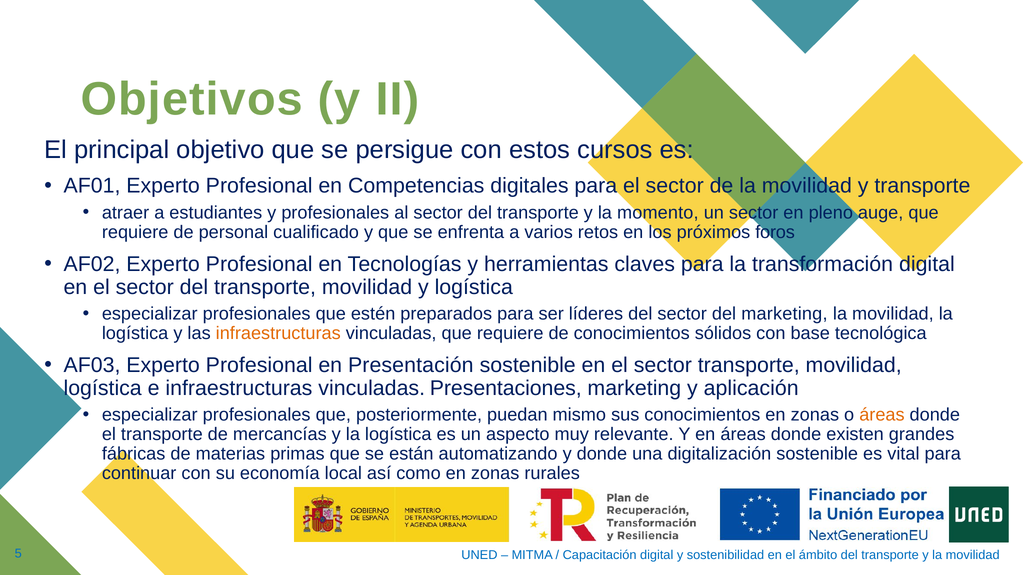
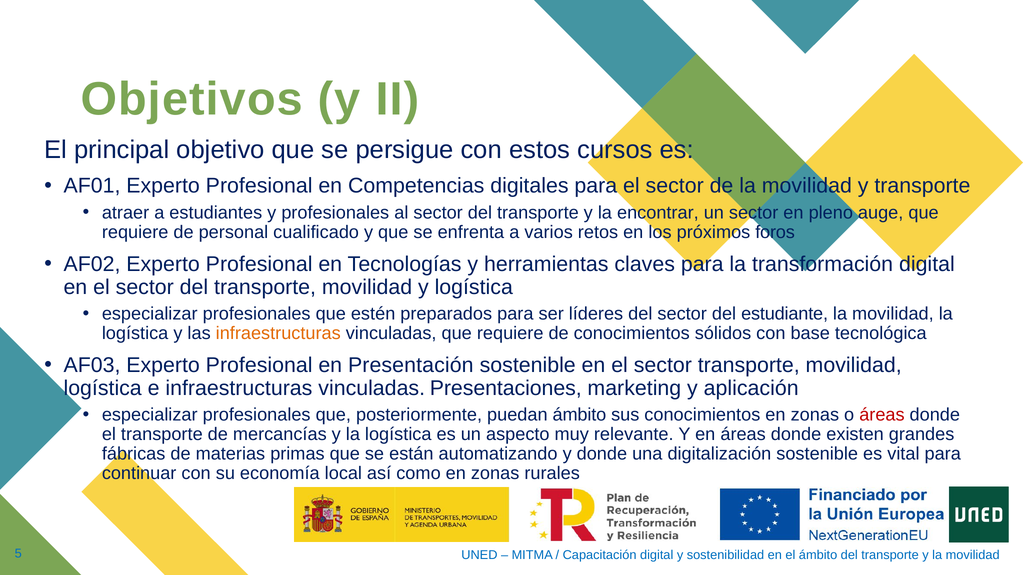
momento: momento -> encontrar
del marketing: marketing -> estudiante
puedan mismo: mismo -> ámbito
áreas at (882, 415) colour: orange -> red
